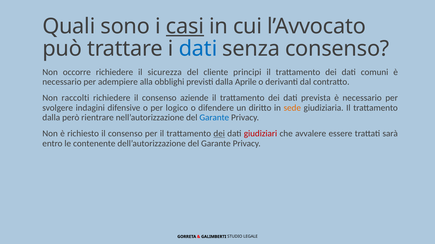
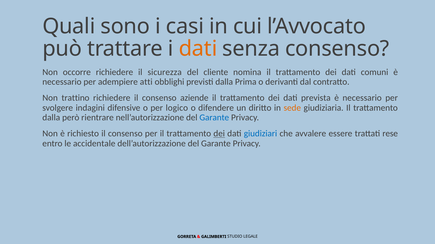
casi underline: present -> none
dati at (198, 49) colour: blue -> orange
principi: principi -> nomina
alla: alla -> atti
Aprile: Aprile -> Prima
raccolti: raccolti -> trattino
giudiziari colour: red -> blue
sarà: sarà -> rese
contenente: contenente -> accidentale
